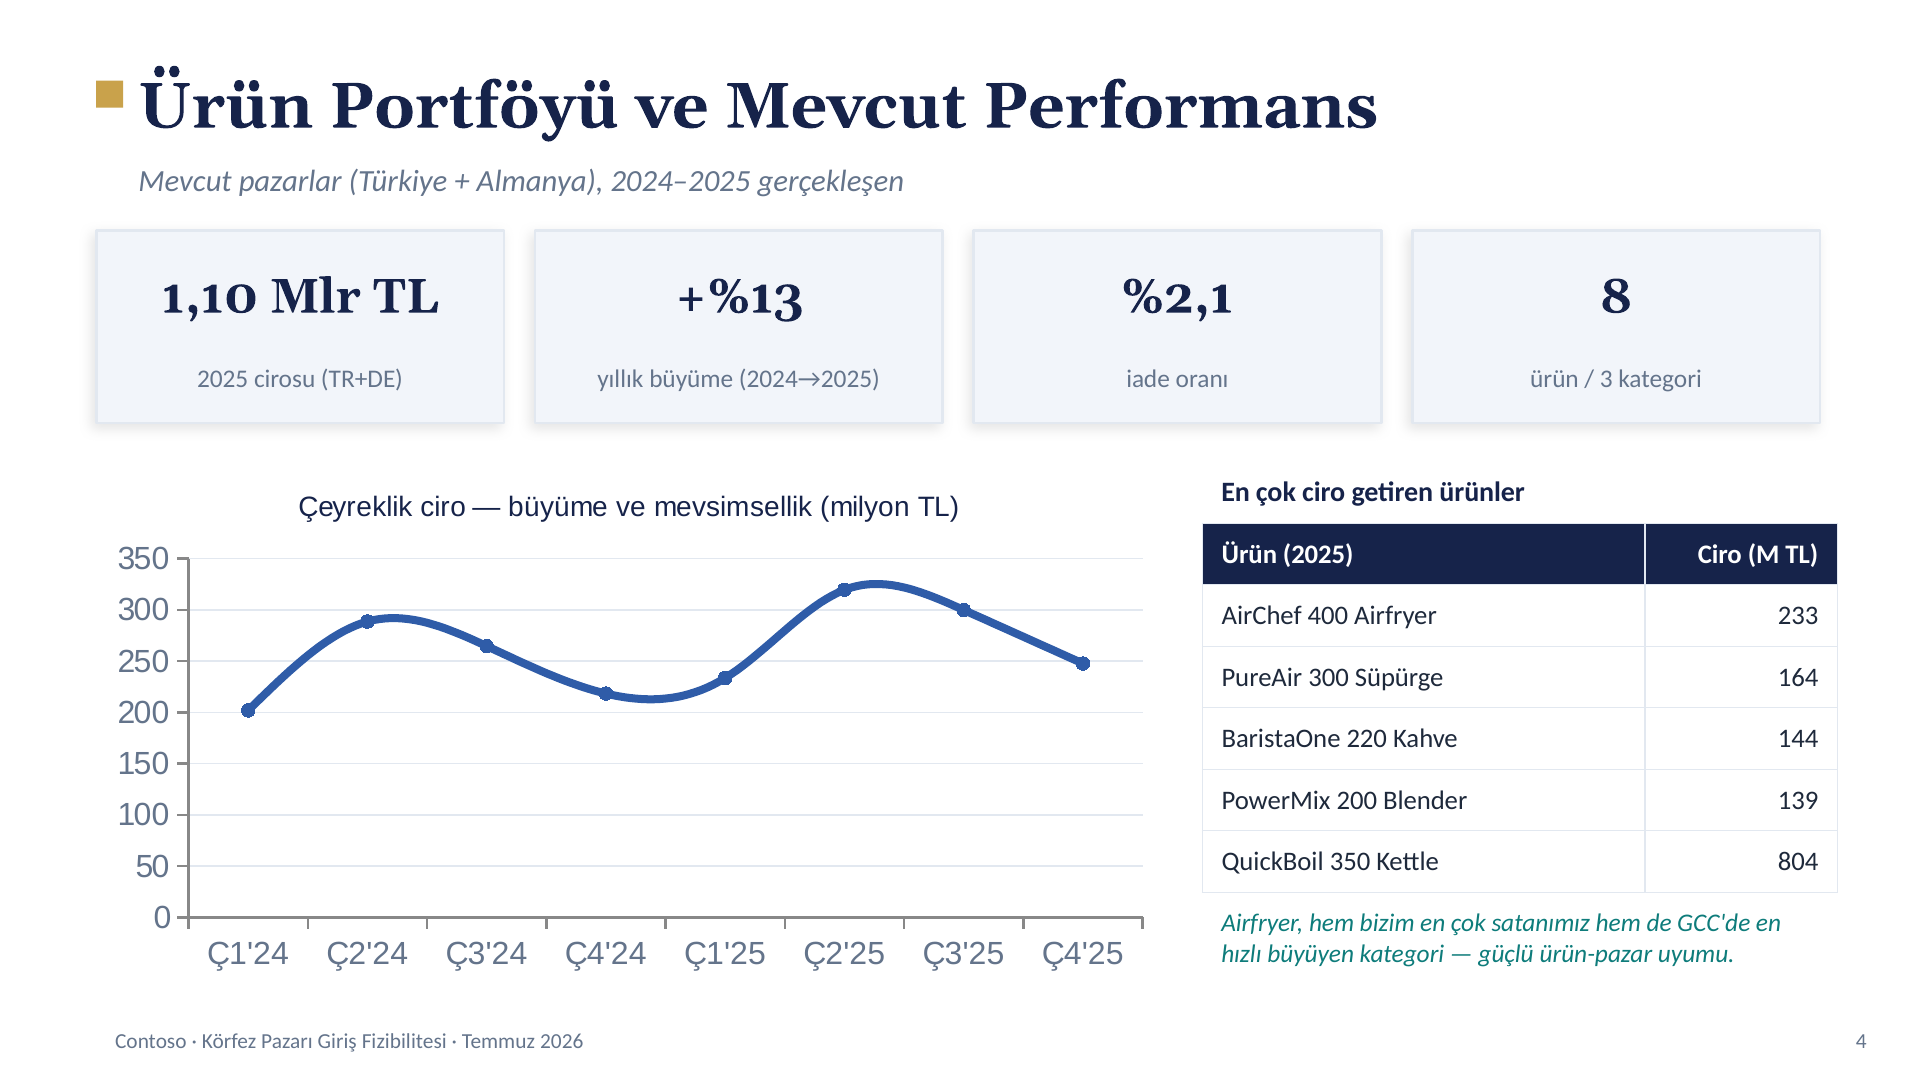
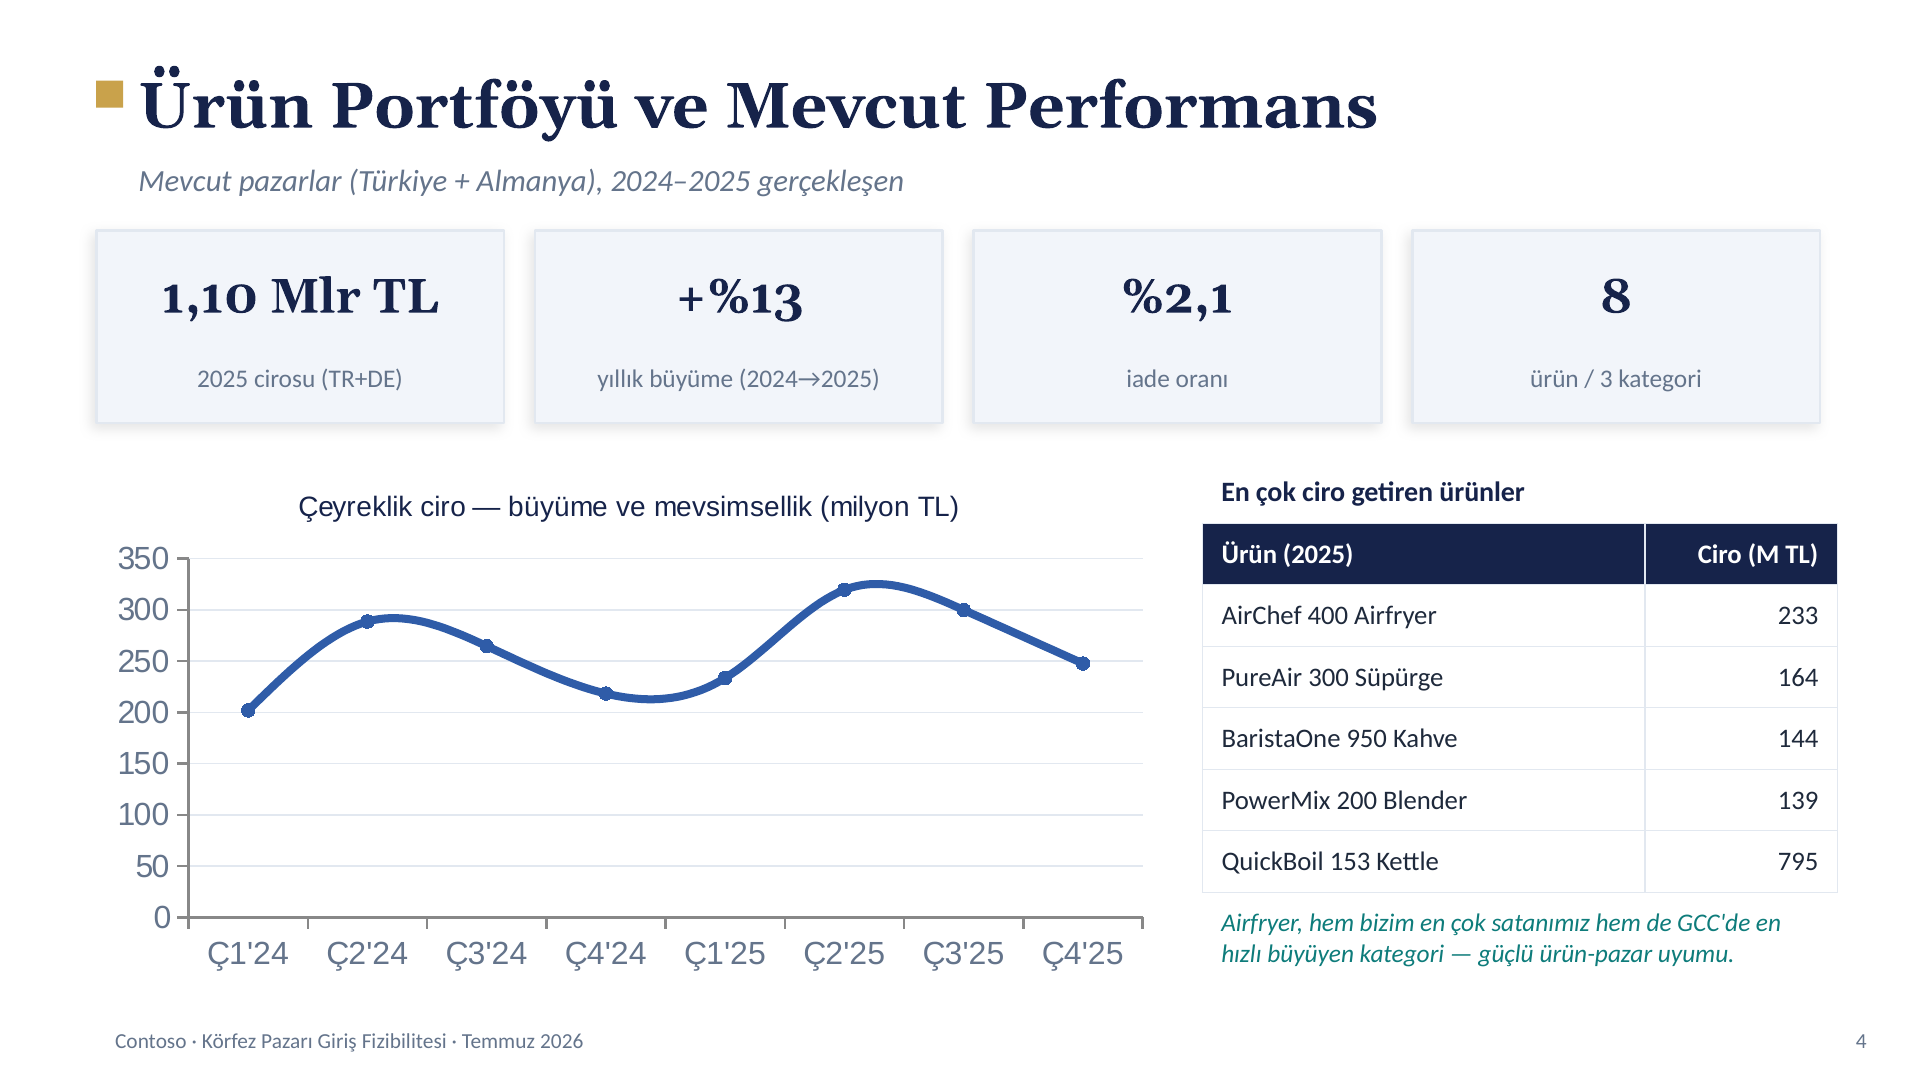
220: 220 -> 950
QuickBoil 350: 350 -> 153
804: 804 -> 795
